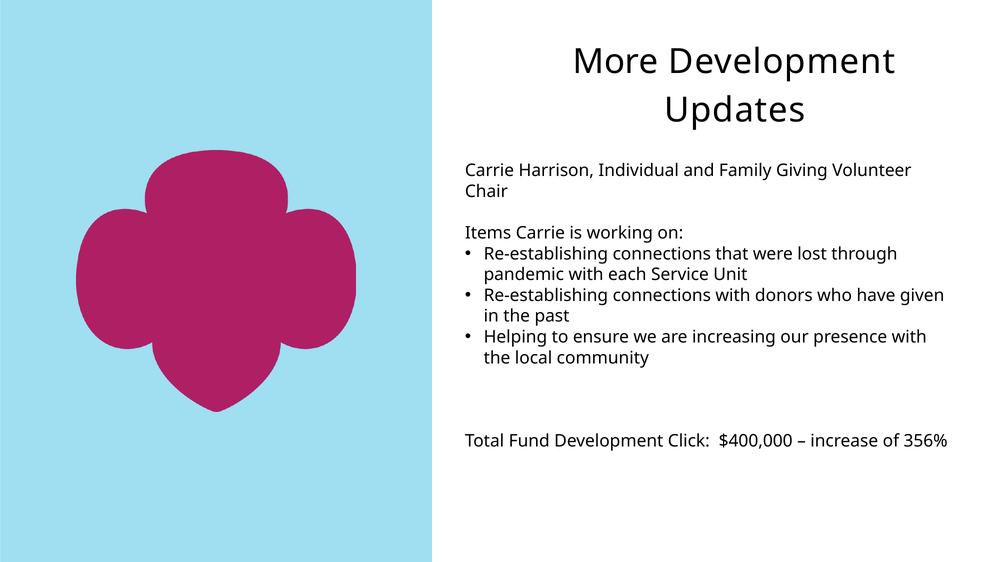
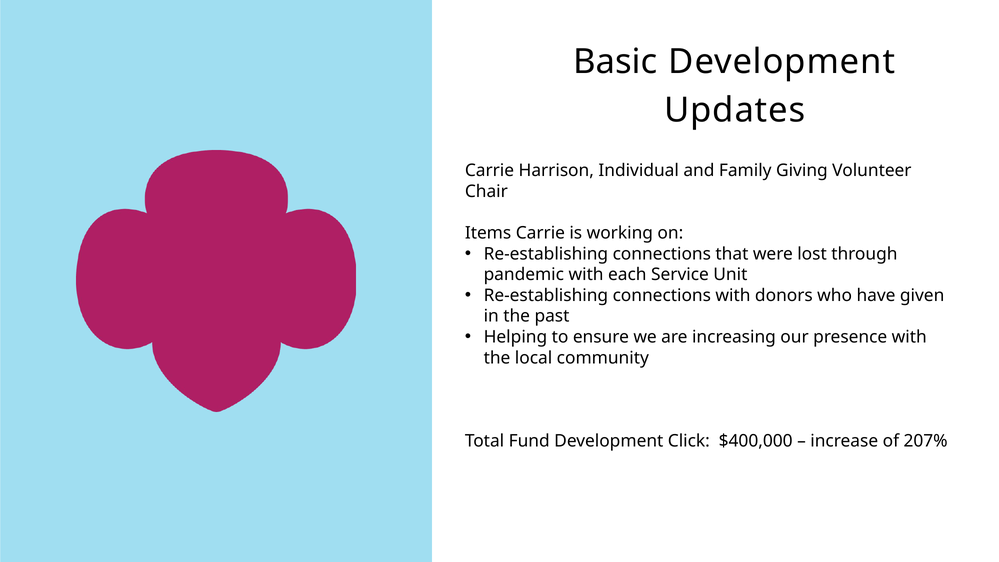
More: More -> Basic
356%: 356% -> 207%
